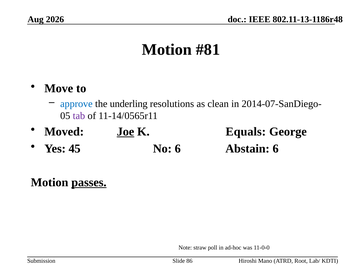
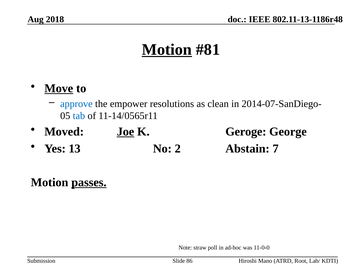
2026: 2026 -> 2018
Motion at (167, 49) underline: none -> present
Move underline: none -> present
underling: underling -> empower
tab colour: purple -> blue
Equals: Equals -> Geroge
45: 45 -> 13
No 6: 6 -> 2
Abstain 6: 6 -> 7
